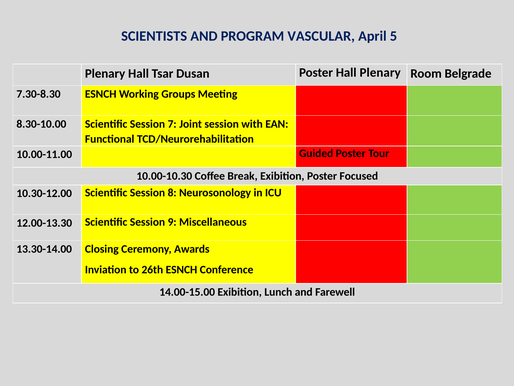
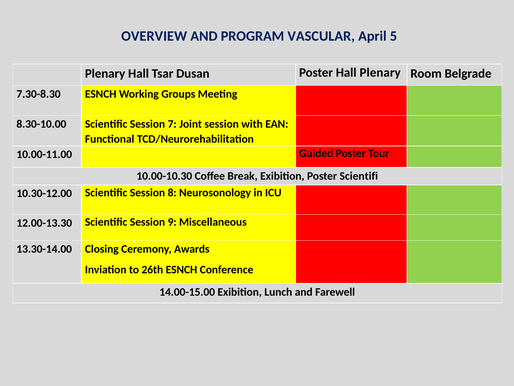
SCIENTISTS: SCIENTISTS -> OVERVIEW
Focused: Focused -> Scientifi
